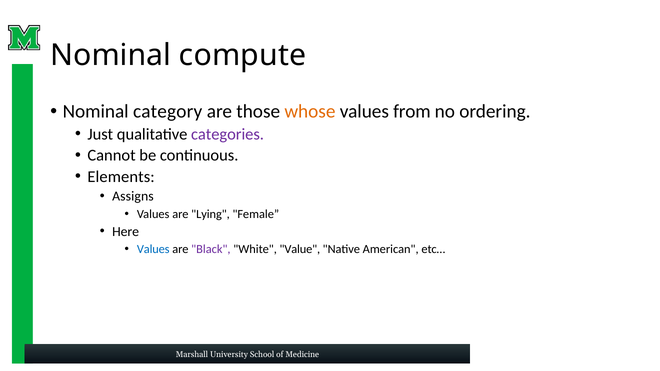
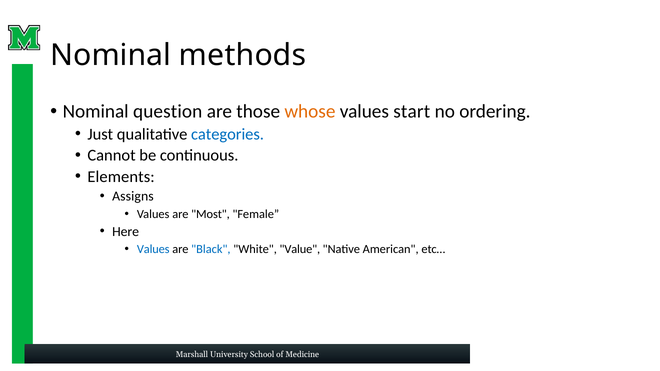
compute: compute -> methods
category: category -> question
from: from -> start
categories colour: purple -> blue
Lying: Lying -> Most
Black colour: purple -> blue
